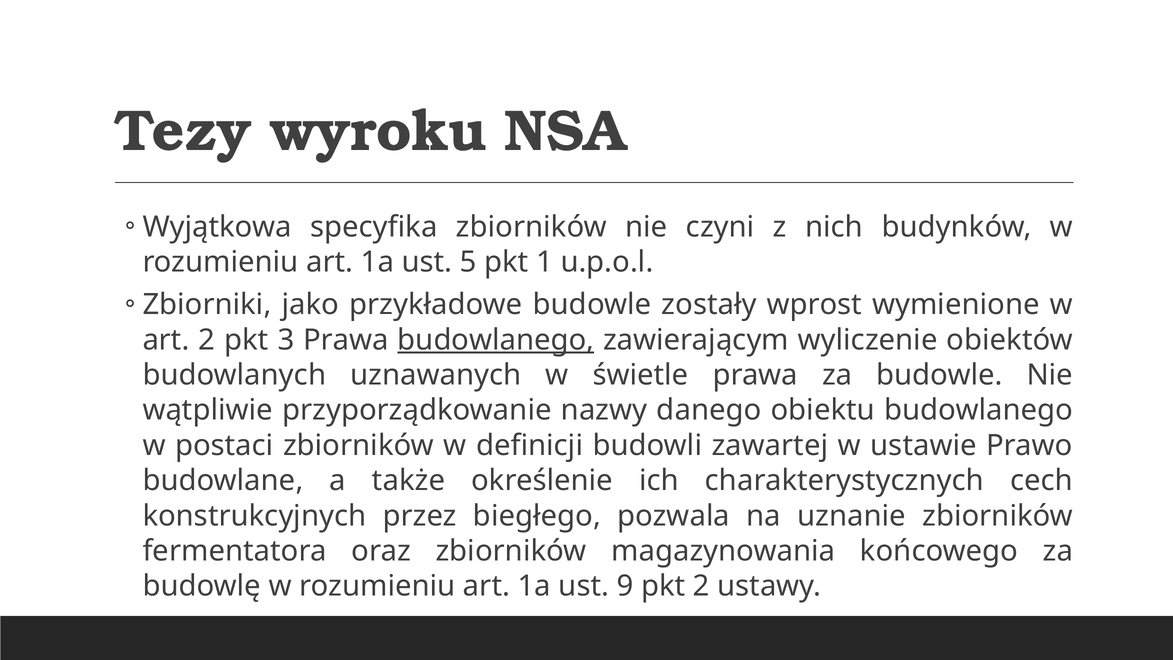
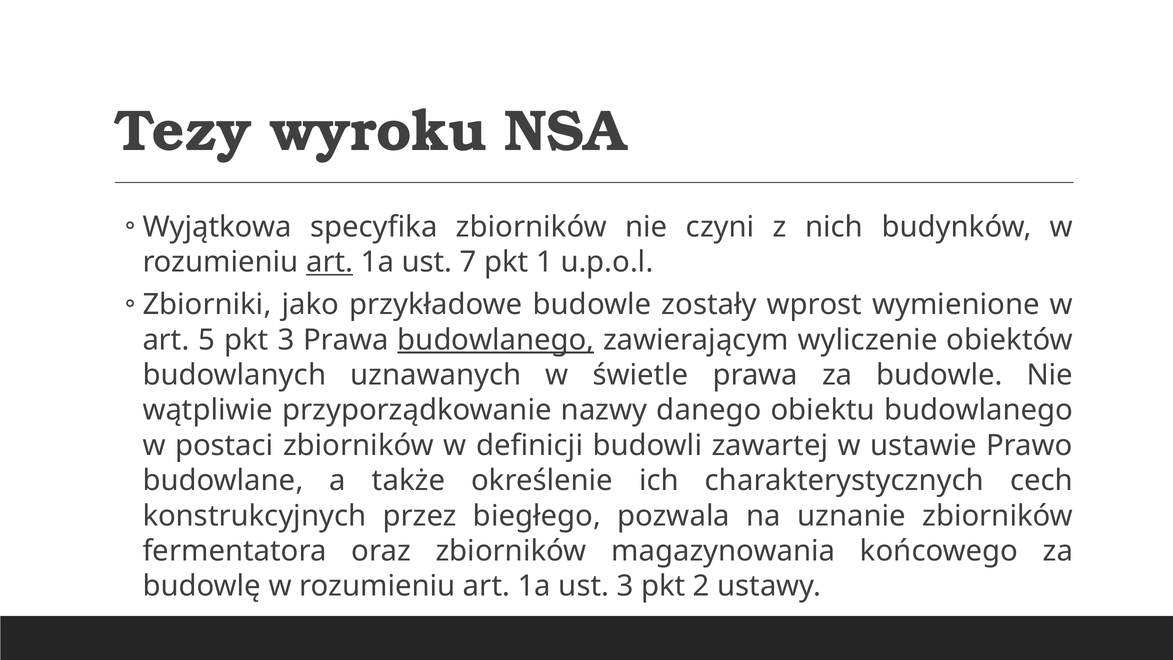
art at (330, 262) underline: none -> present
5: 5 -> 7
art 2: 2 -> 5
ust 9: 9 -> 3
